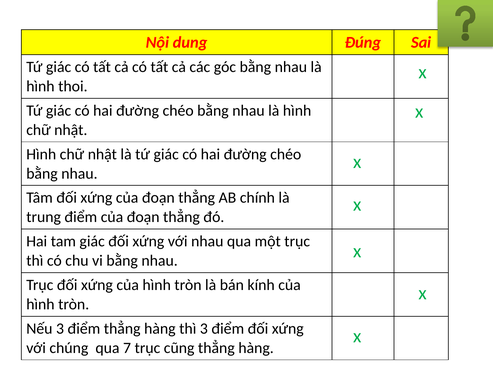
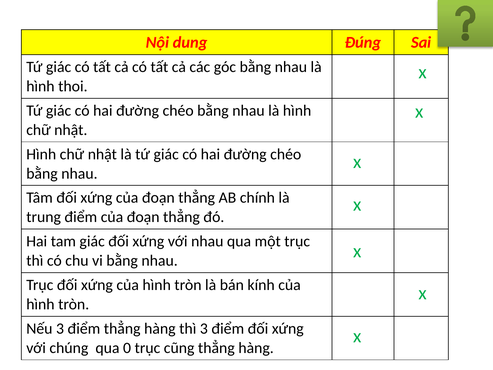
7: 7 -> 0
